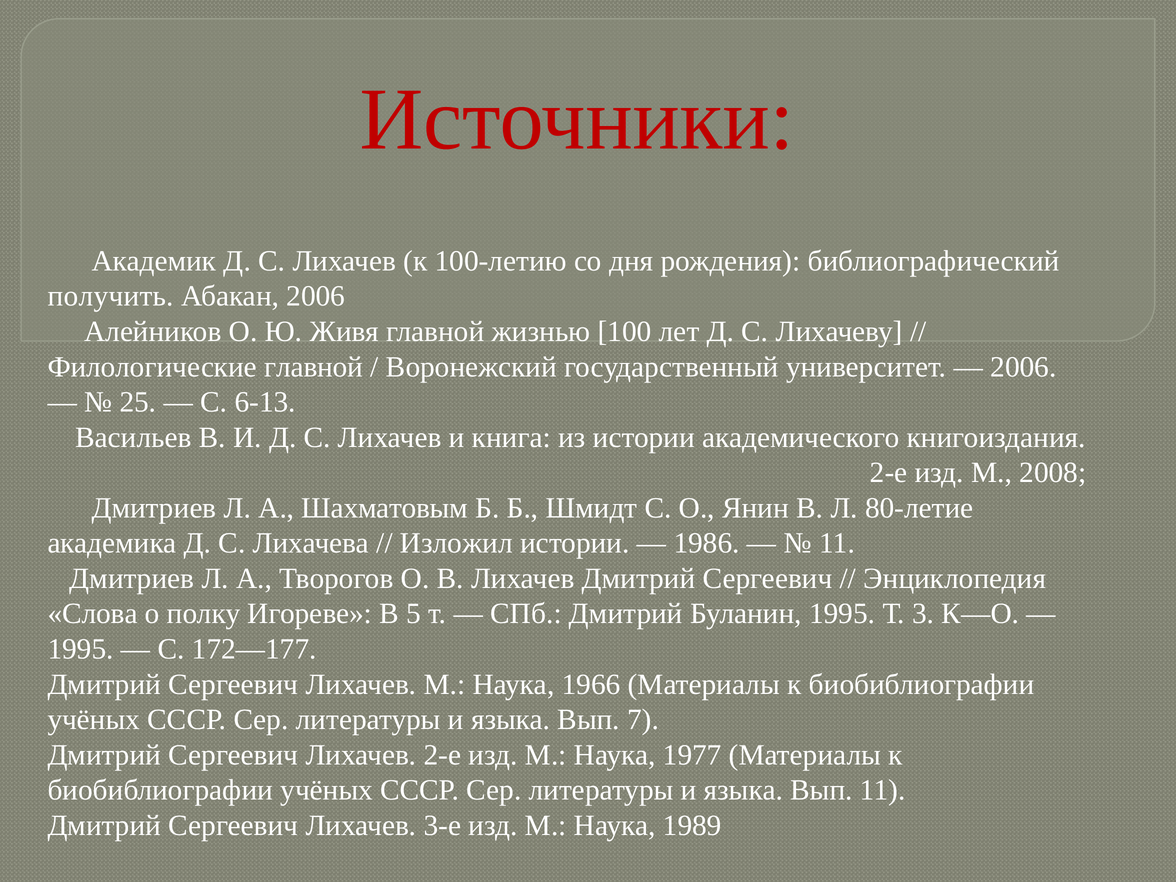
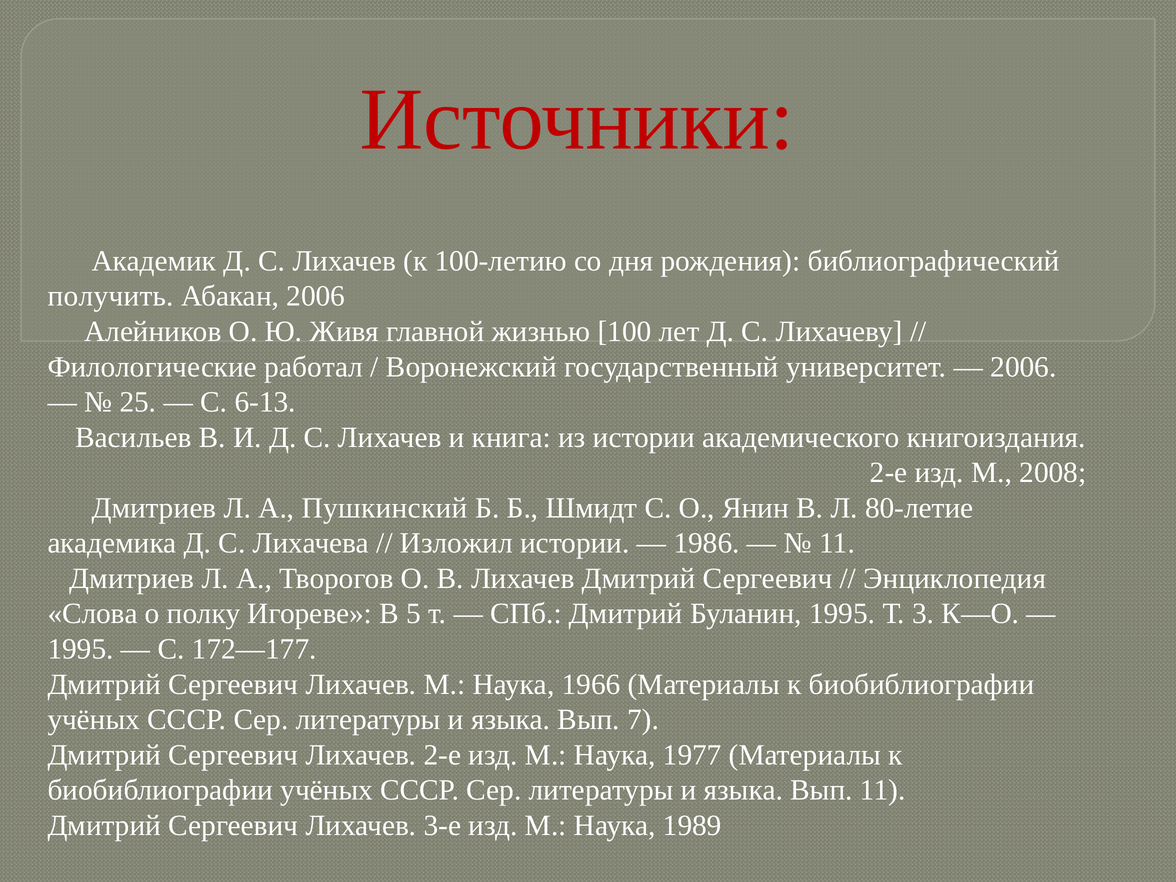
Филологические главной: главной -> работал
Шахматовым: Шахматовым -> Пушкинский
